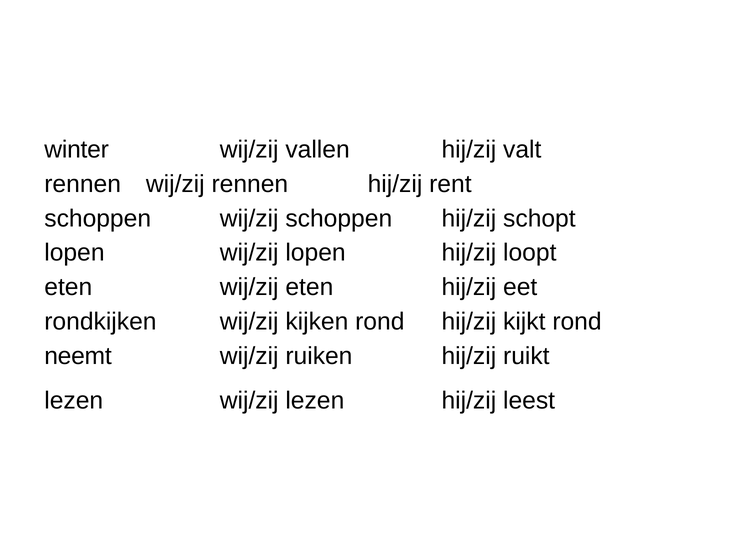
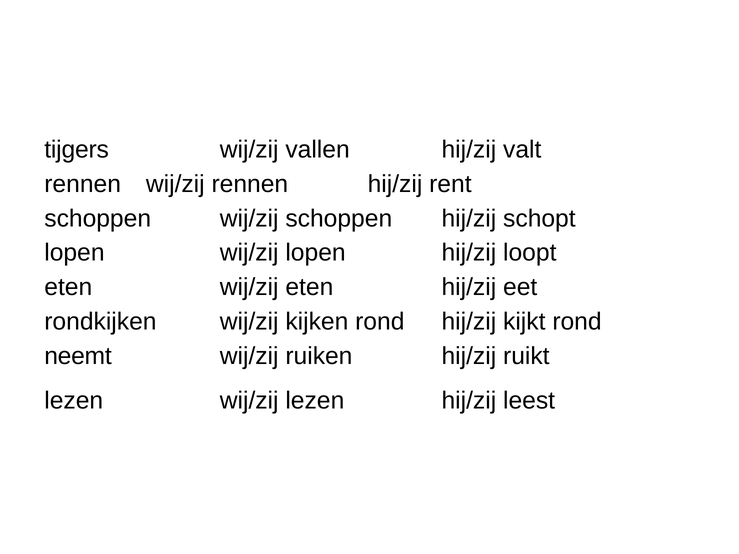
winter: winter -> tijgers
